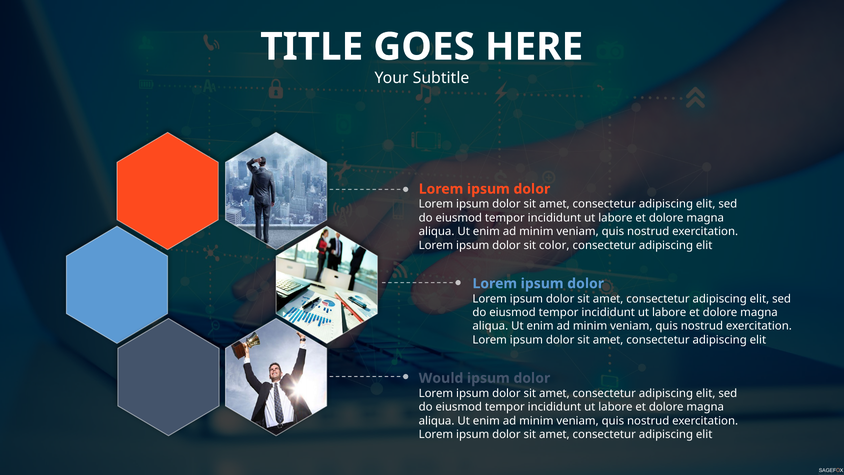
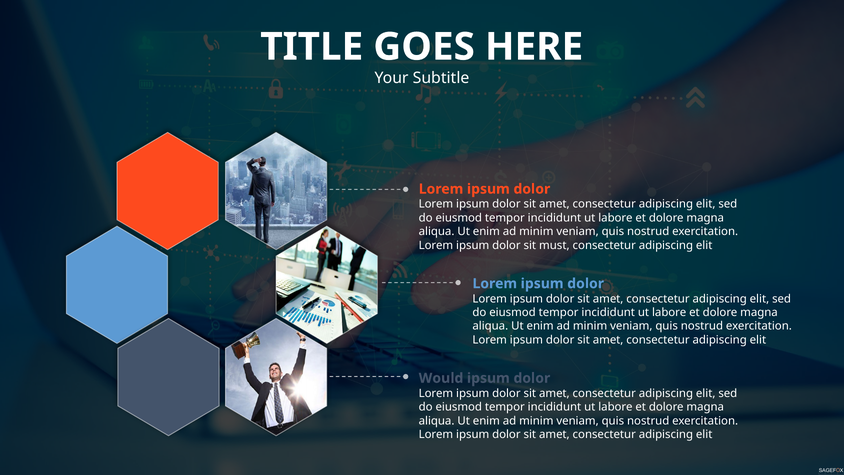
color: color -> must
